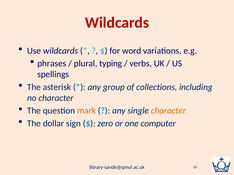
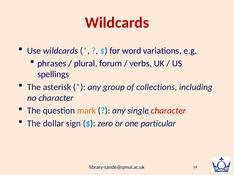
typing: typing -> forum
character at (168, 111) colour: orange -> red
computer: computer -> particular
